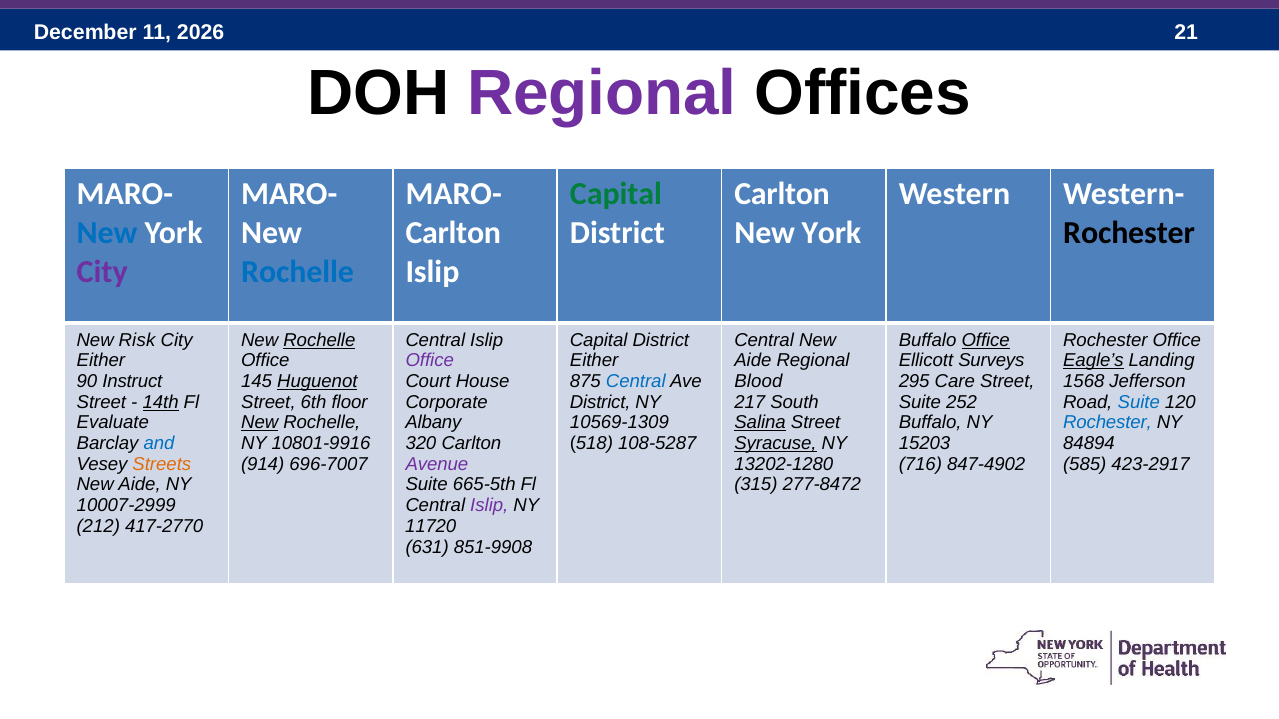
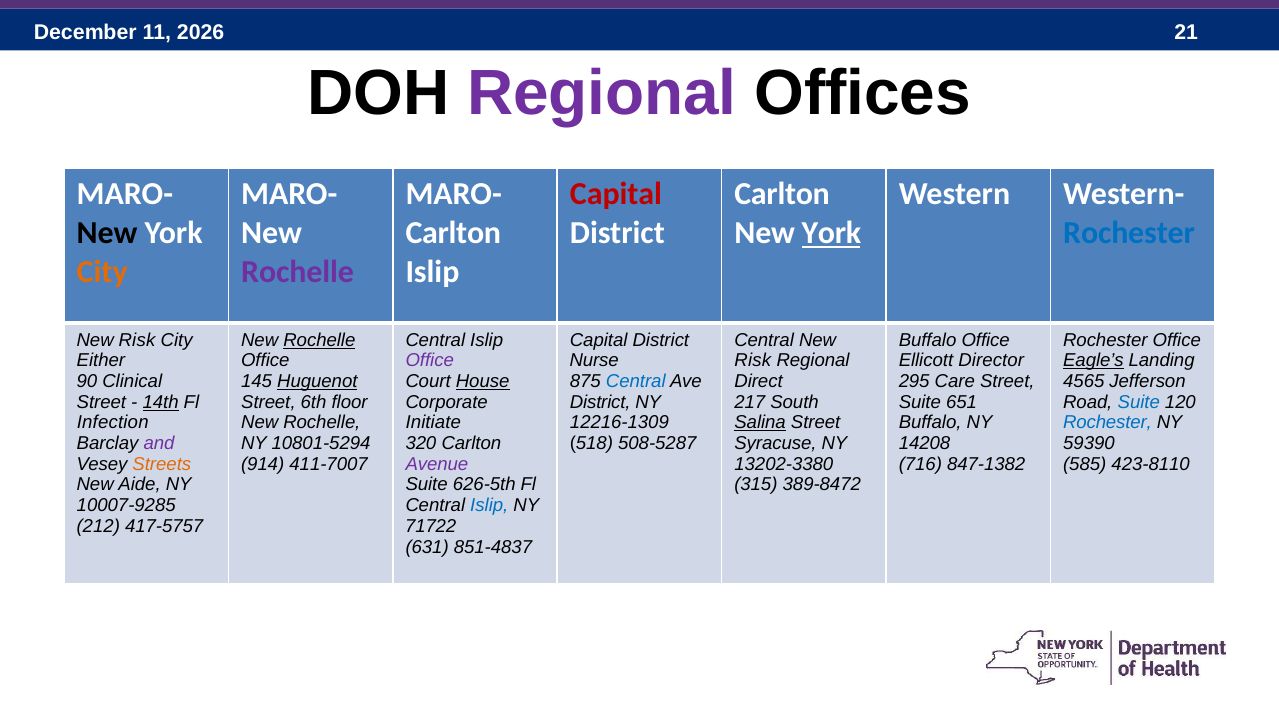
Capital at (616, 194) colour: green -> red
New at (107, 233) colour: blue -> black
York at (831, 233) underline: none -> present
Rochester at (1129, 233) colour: black -> blue
City at (102, 272) colour: purple -> orange
Rochelle at (298, 272) colour: blue -> purple
Office at (986, 340) underline: present -> none
Either at (594, 361): Either -> Nurse
Aide at (753, 361): Aide -> Risk
Surveys: Surveys -> Director
Instruct: Instruct -> Clinical
House underline: none -> present
Blood: Blood -> Direct
1568: 1568 -> 4565
252: 252 -> 651
Evaluate: Evaluate -> Infection
New at (260, 423) underline: present -> none
Albany: Albany -> Initiate
10569-1309: 10569-1309 -> 12216-1309
and colour: blue -> purple
10801-9916: 10801-9916 -> 10801-5294
108-5287: 108-5287 -> 508-5287
Syracuse underline: present -> none
15203: 15203 -> 14208
84894: 84894 -> 59390
696-7007: 696-7007 -> 411-7007
13202-1280: 13202-1280 -> 13202-3380
847-4902: 847-4902 -> 847-1382
423-2917: 423-2917 -> 423-8110
665-5th: 665-5th -> 626-5th
277-8472: 277-8472 -> 389-8472
10007-2999: 10007-2999 -> 10007-9285
Islip at (489, 506) colour: purple -> blue
417-2770: 417-2770 -> 417-5757
11720: 11720 -> 71722
851-9908: 851-9908 -> 851-4837
